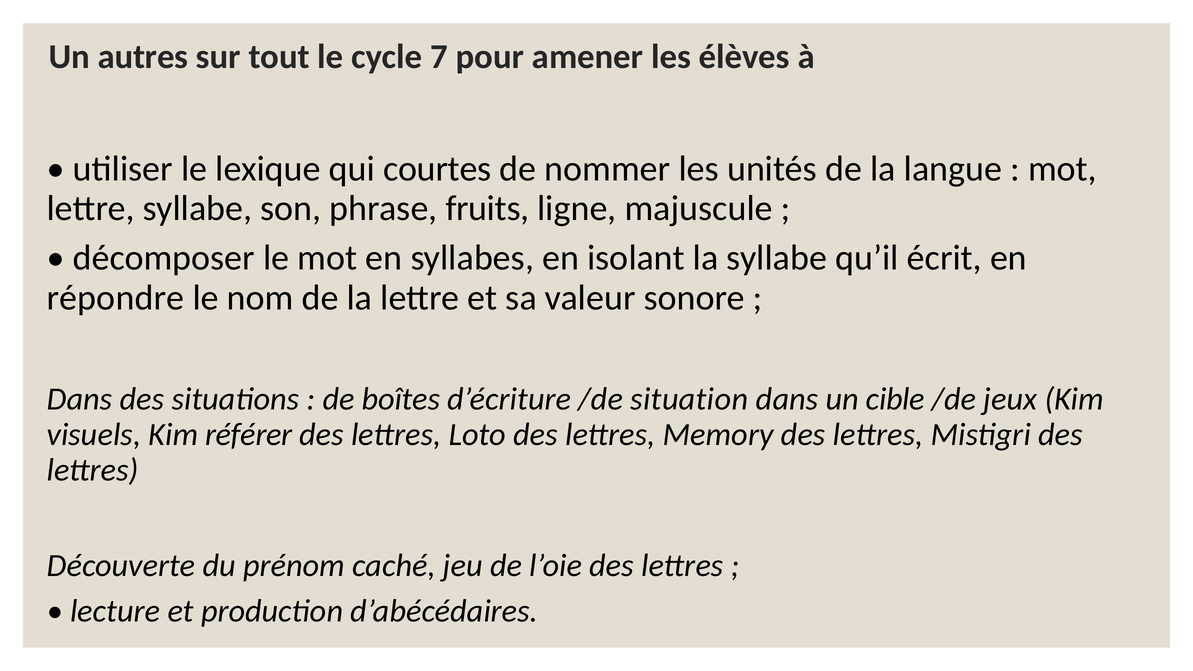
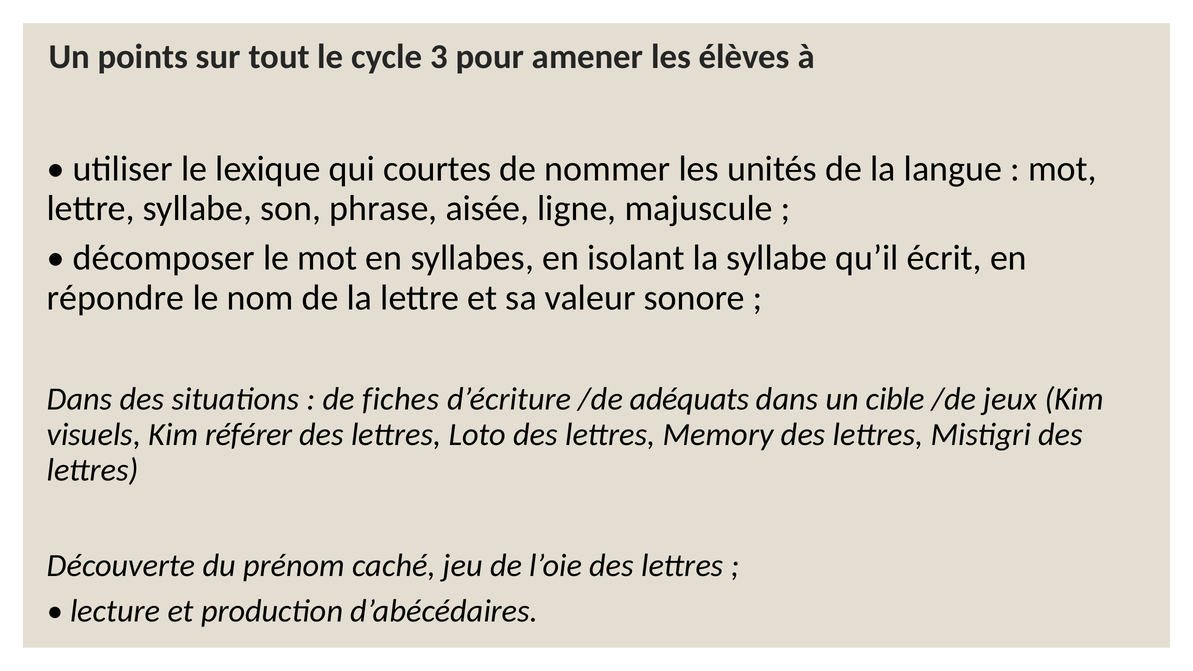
autres: autres -> points
7: 7 -> 3
fruits: fruits -> aisée
boîtes: boîtes -> fiches
situation: situation -> adéquats
